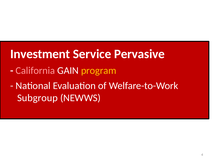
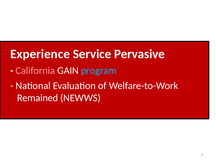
Investment: Investment -> Experience
program colour: yellow -> light blue
Subgroup: Subgroup -> Remained
